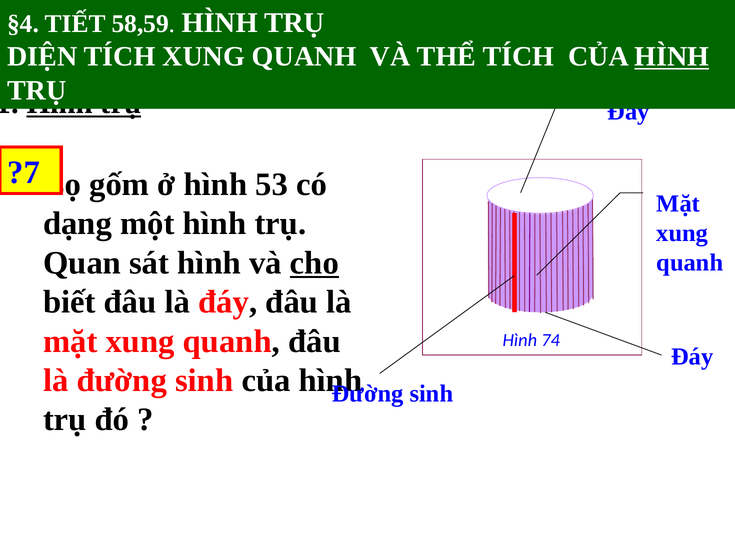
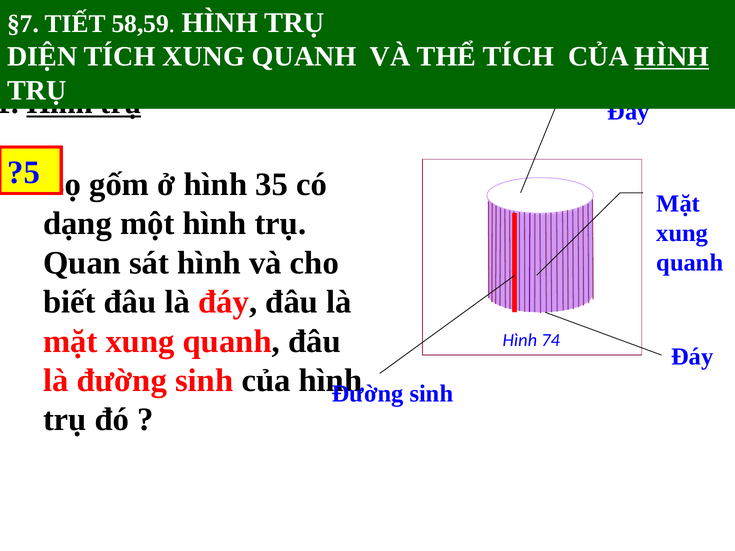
§4: §4 -> §7
?7: ?7 -> ?5
53: 53 -> 35
cho underline: present -> none
